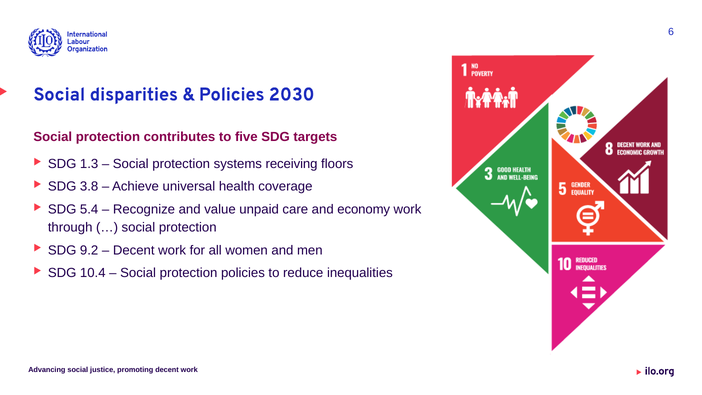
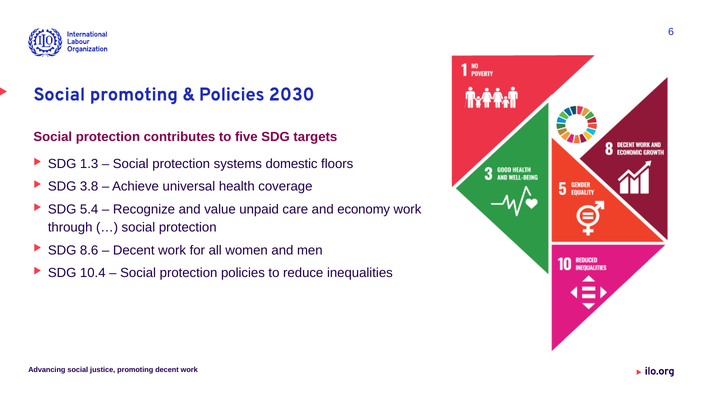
Social disparities: disparities -> promoting
receiving: receiving -> domestic
9.2: 9.2 -> 8.6
